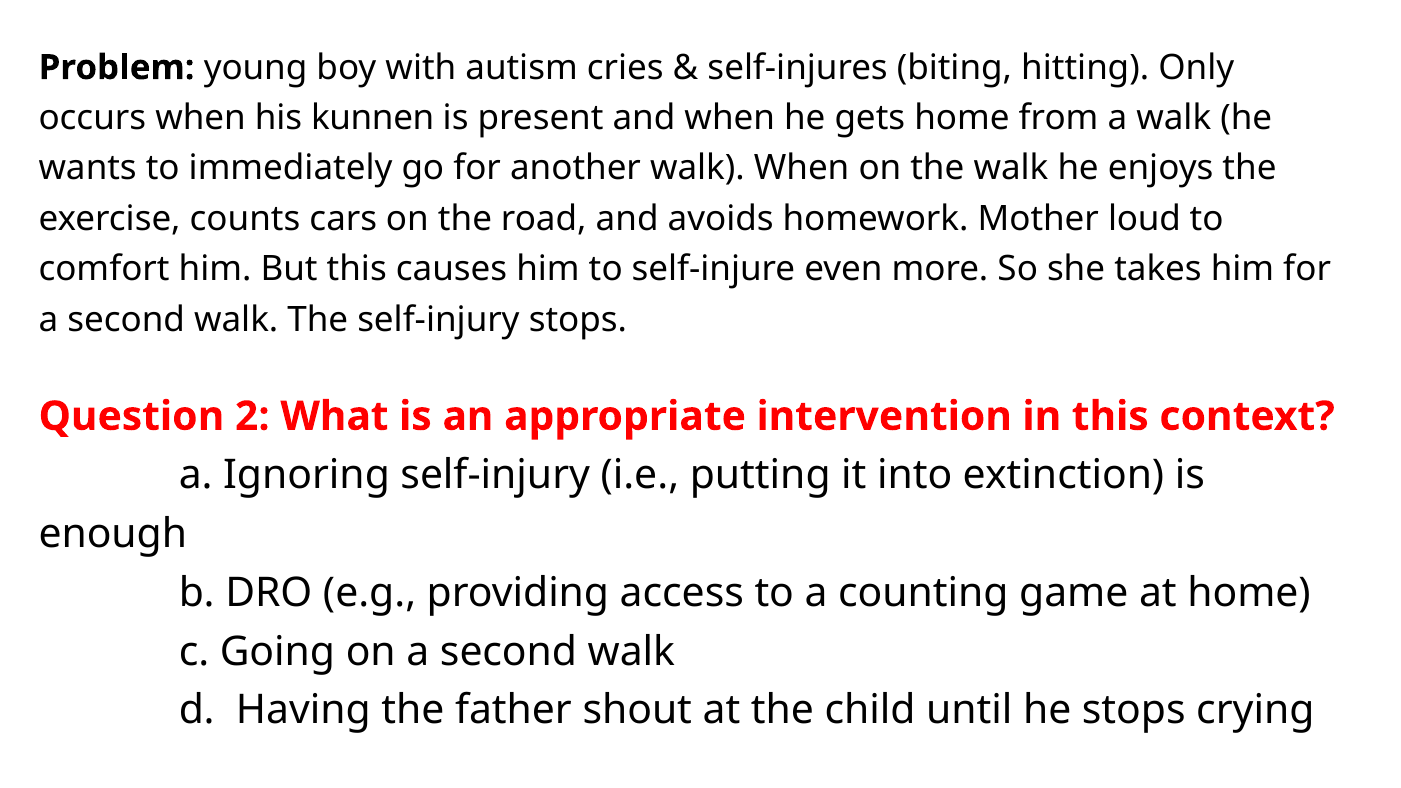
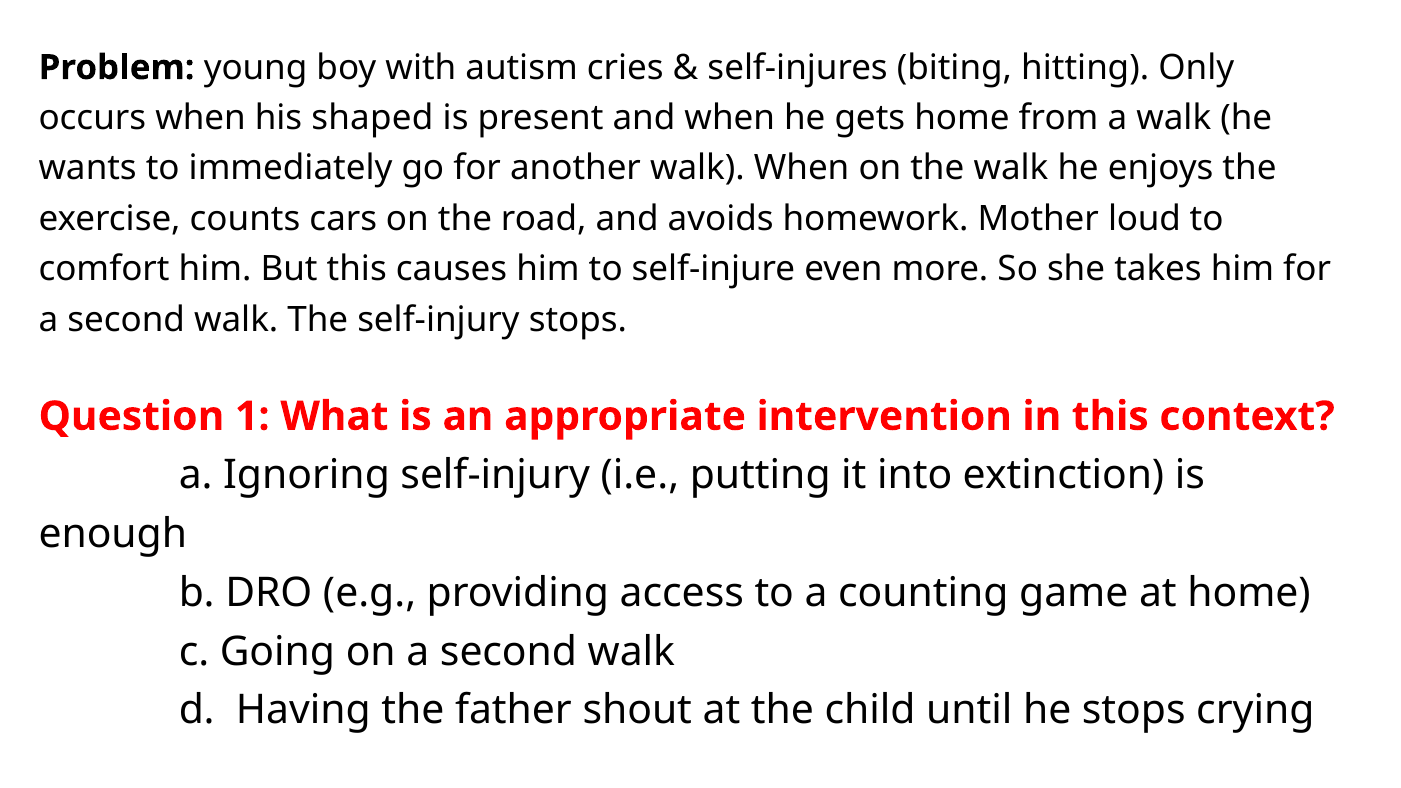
kunnen: kunnen -> shaped
2: 2 -> 1
